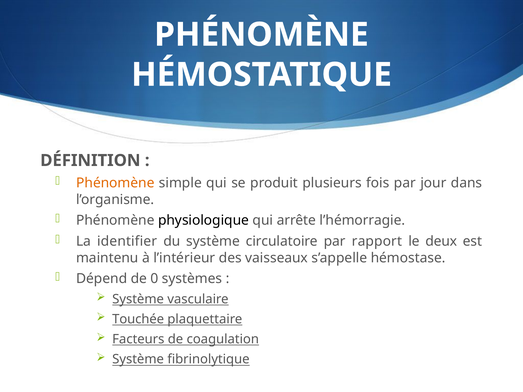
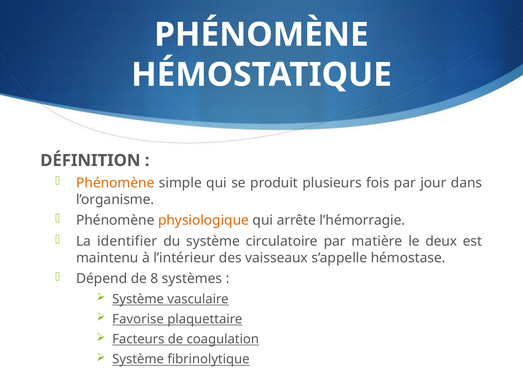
physiologique colour: black -> orange
rapport: rapport -> matière
0: 0 -> 8
Touchée: Touchée -> Favorise
